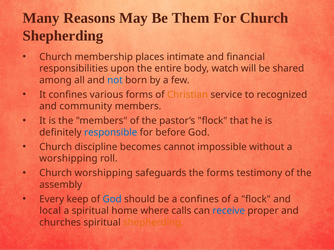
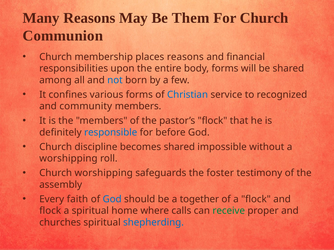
Shepherding at (63, 36): Shepherding -> Communion
places intimate: intimate -> reasons
body watch: watch -> forms
Christian colour: orange -> blue
becomes cannot: cannot -> shared
the forms: forms -> foster
keep: keep -> faith
a confines: confines -> together
local at (50, 211): local -> flock
receive colour: blue -> green
shepherding at (153, 223) colour: orange -> blue
